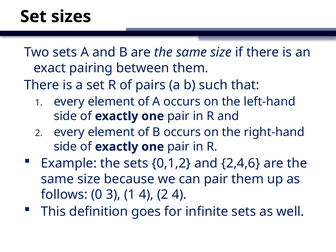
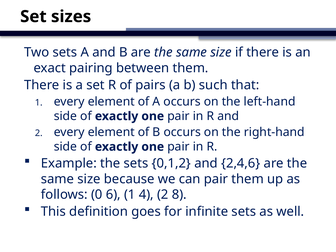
3: 3 -> 6
2 4: 4 -> 8
